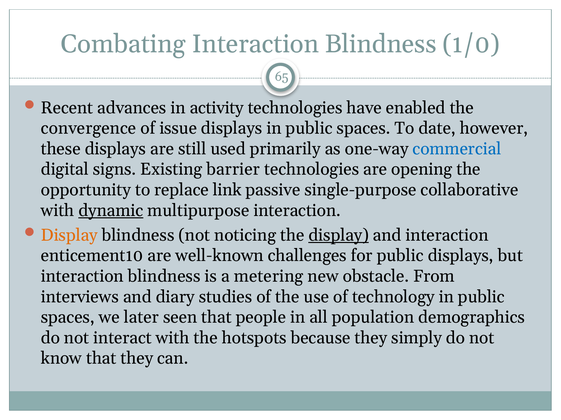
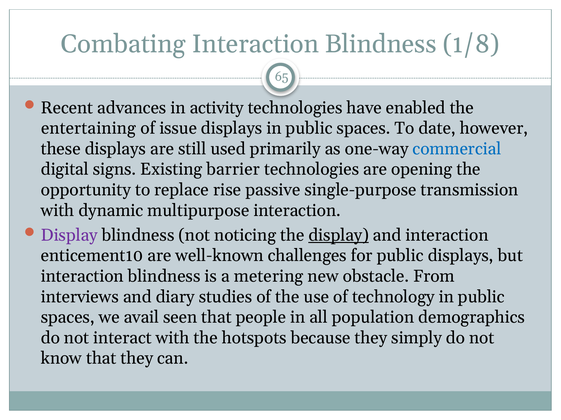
1/0: 1/0 -> 1/8
convergence: convergence -> entertaining
link: link -> rise
collaborative: collaborative -> transmission
dynamic underline: present -> none
Display at (69, 236) colour: orange -> purple
later: later -> avail
